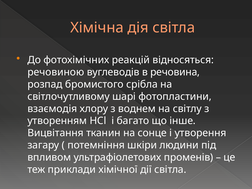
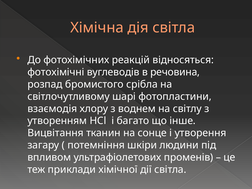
речовиною: речовиною -> фотохімічні
